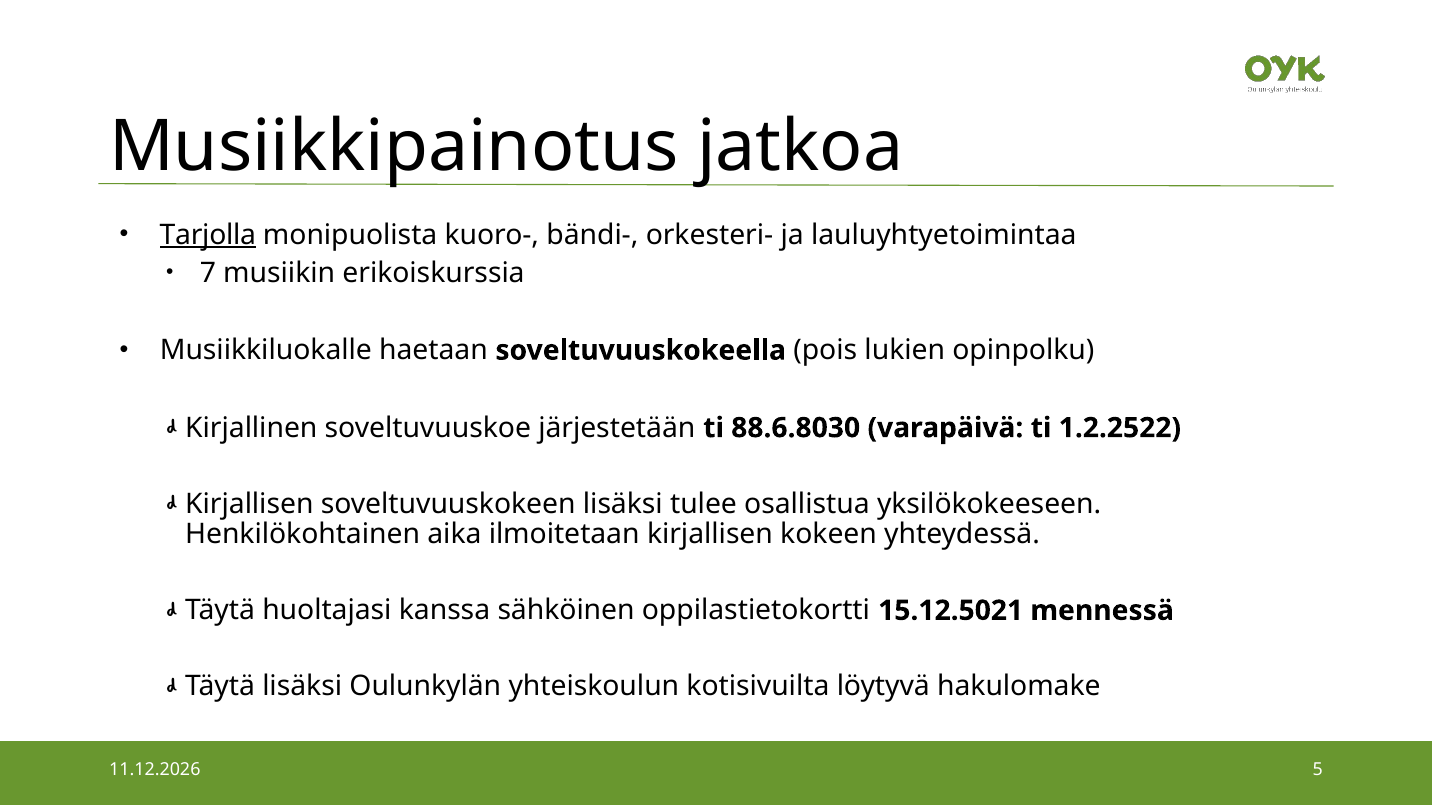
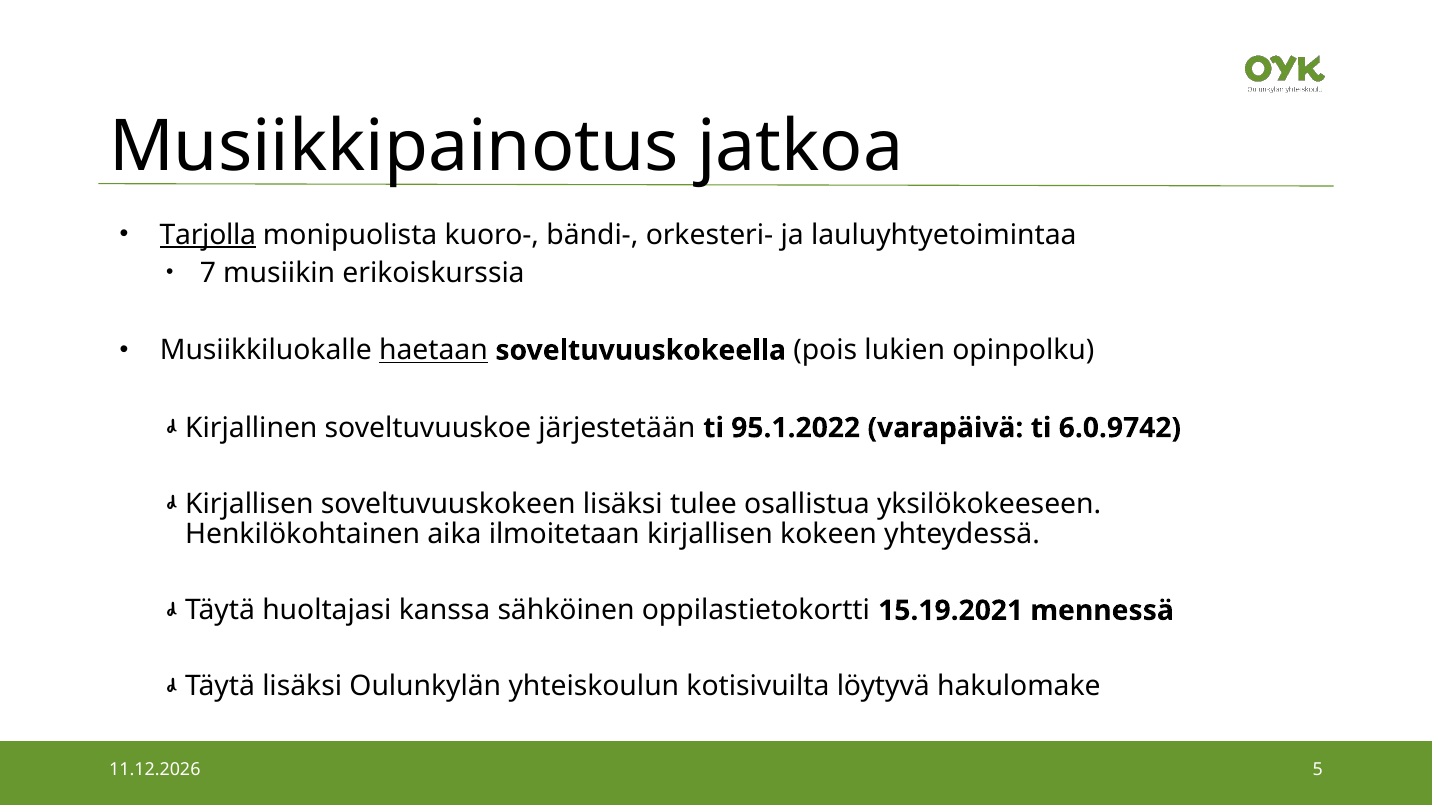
haetaan underline: none -> present
88.6.8030: 88.6.8030 -> 95.1.2022
1.2.2522: 1.2.2522 -> 6.0.9742
15.12.5021: 15.12.5021 -> 15.19.2021
